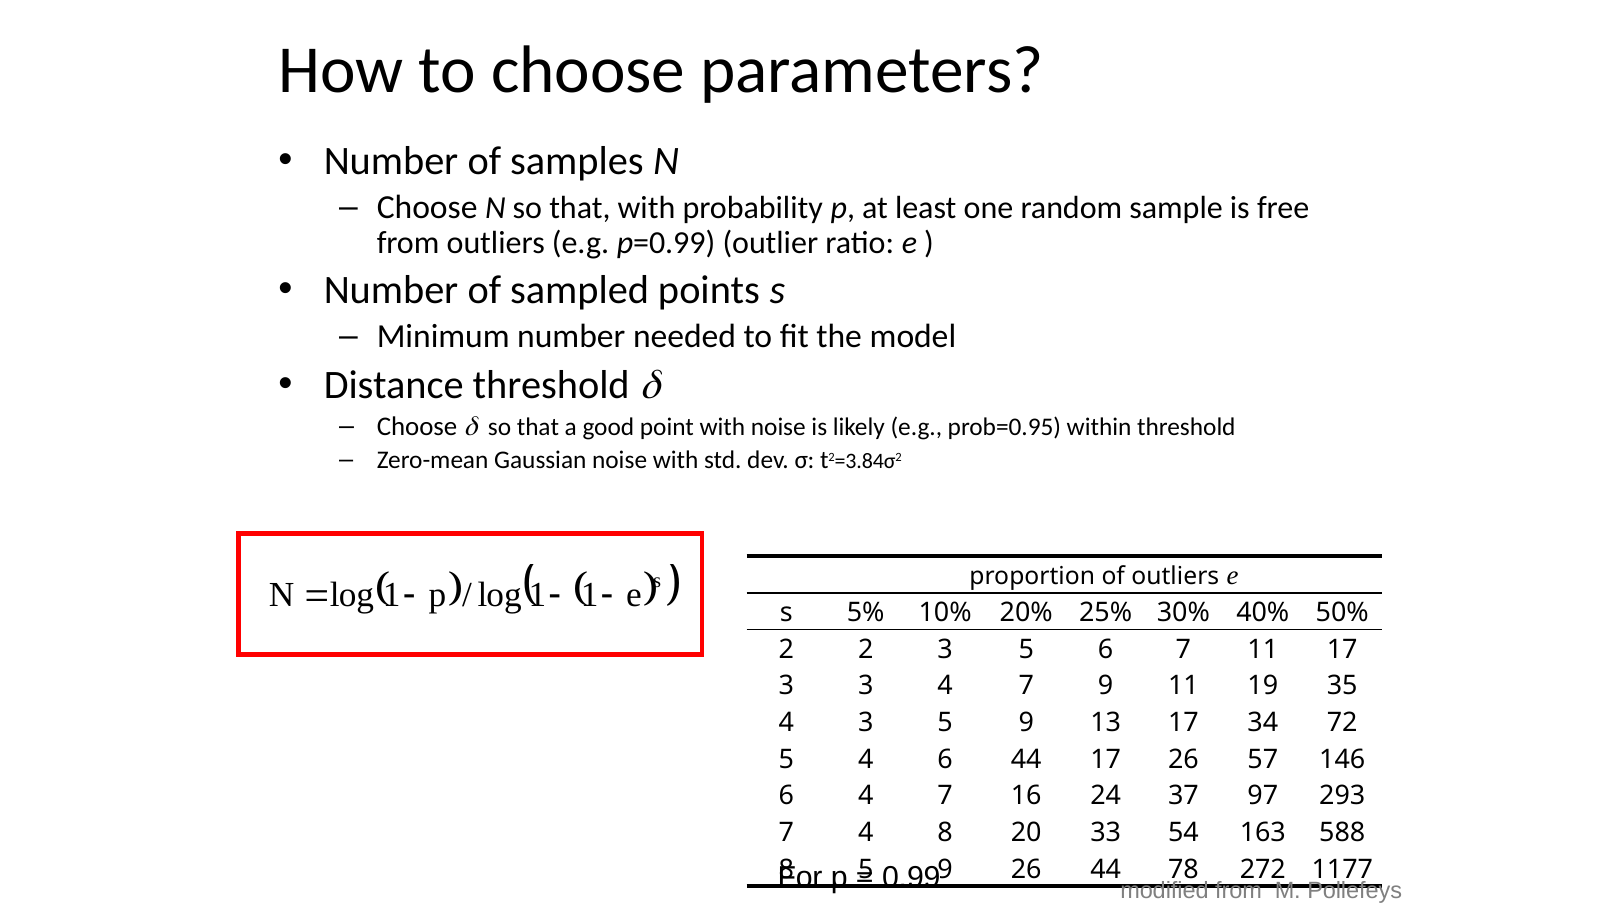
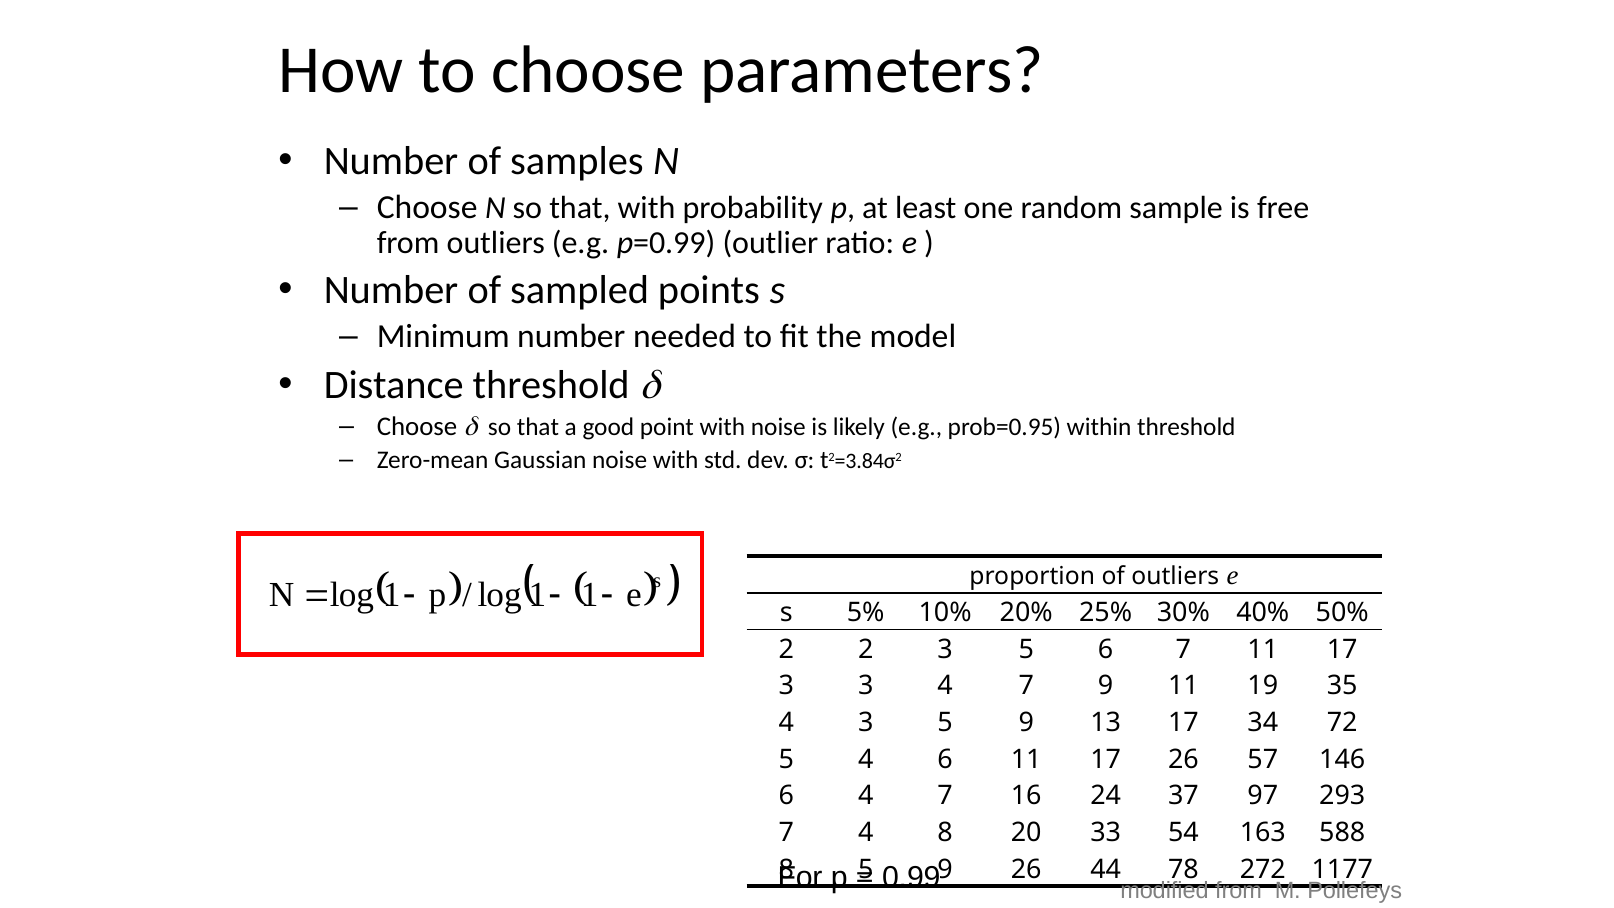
6 44: 44 -> 11
